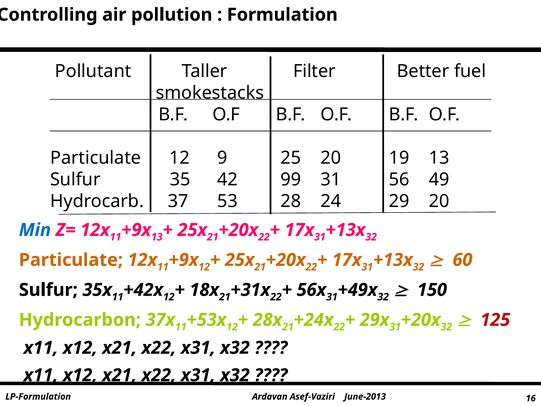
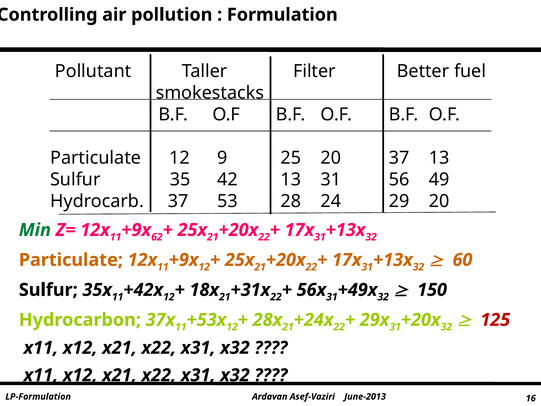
20 19: 19 -> 37
42 99: 99 -> 13
Min colour: blue -> green
13 at (157, 237): 13 -> 62
